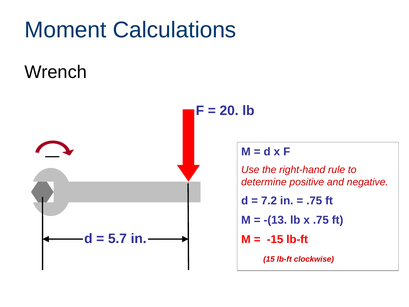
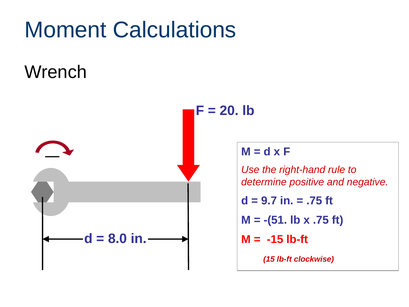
7.2: 7.2 -> 9.7
-(13: -(13 -> -(51
5.7: 5.7 -> 8.0
